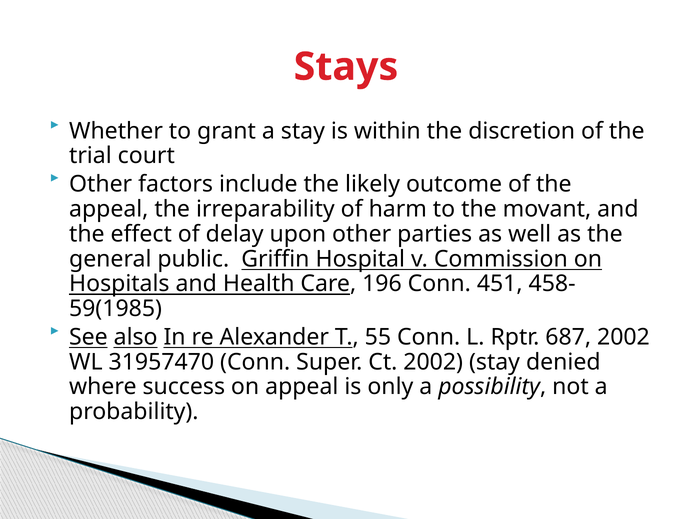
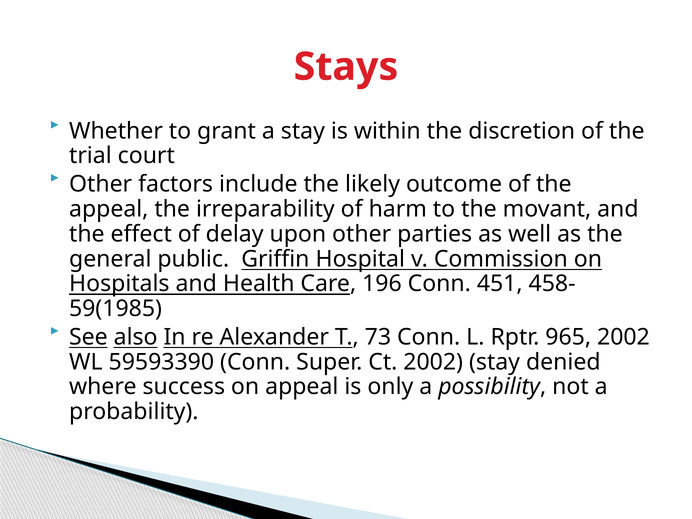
55: 55 -> 73
687: 687 -> 965
31957470: 31957470 -> 59593390
